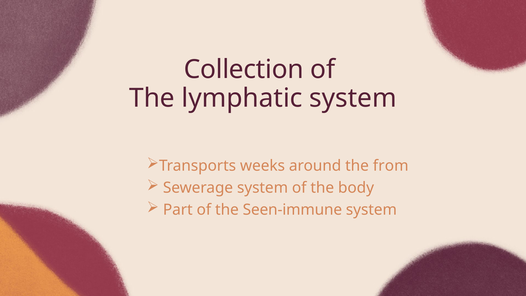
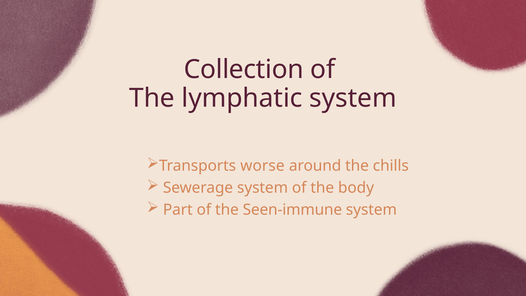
weeks: weeks -> worse
from: from -> chills
